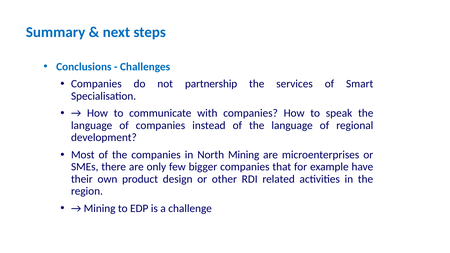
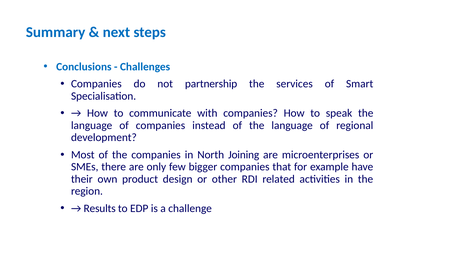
North Mining: Mining -> Joining
Mining at (100, 208): Mining -> Results
